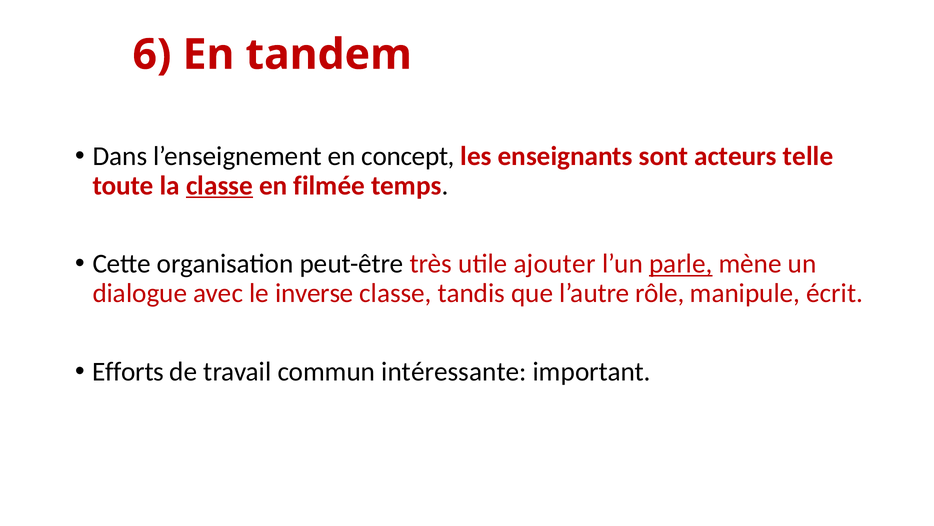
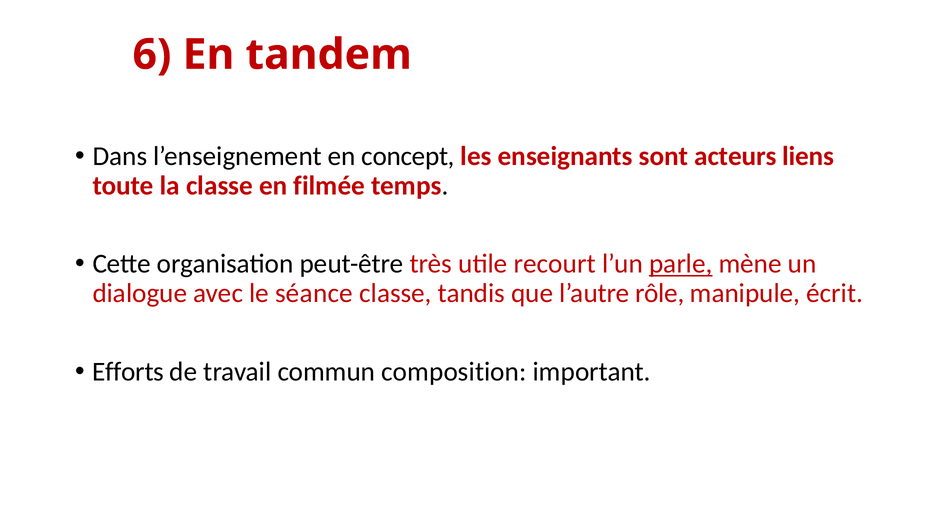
telle: telle -> liens
classe at (219, 185) underline: present -> none
ajouter: ajouter -> recourt
inverse: inverse -> séance
intéressante: intéressante -> composition
